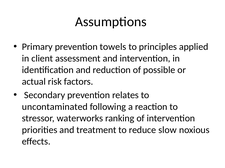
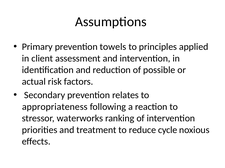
uncontaminated: uncontaminated -> appropriateness
slow: slow -> cycle
